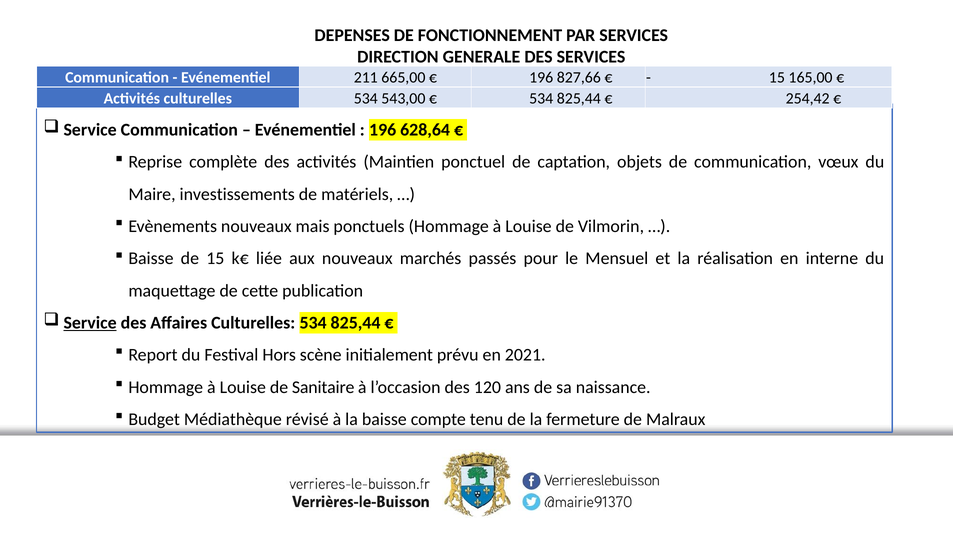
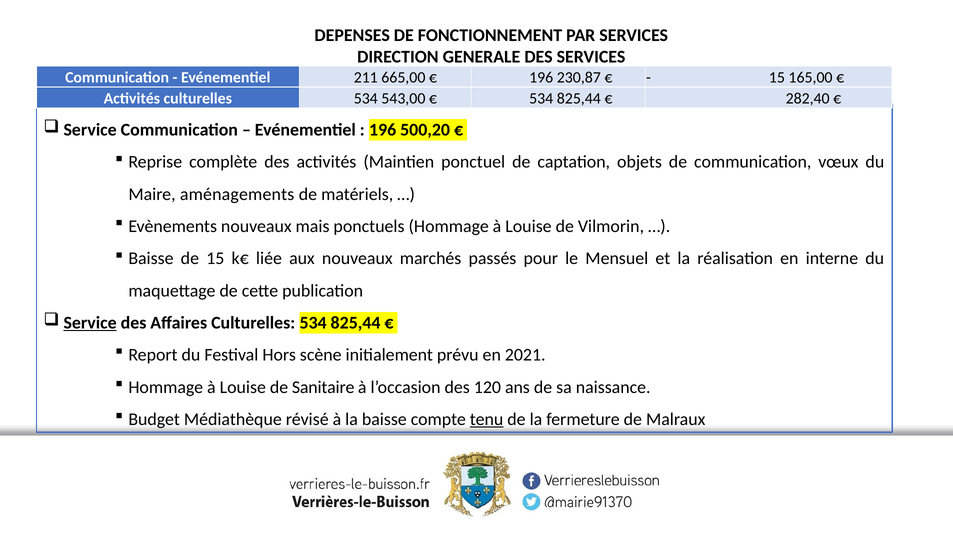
827,66: 827,66 -> 230,87
254,42: 254,42 -> 282,40
628,64: 628,64 -> 500,20
investissements: investissements -> aménagements
tenu underline: none -> present
